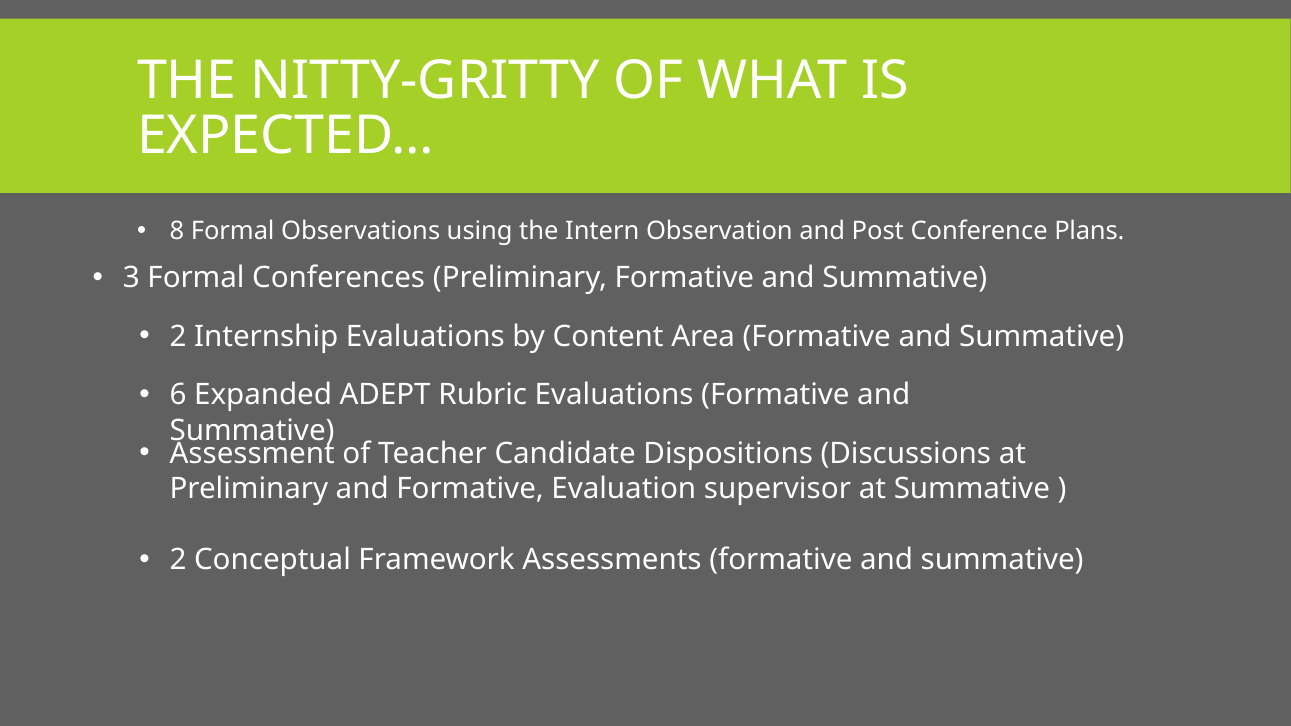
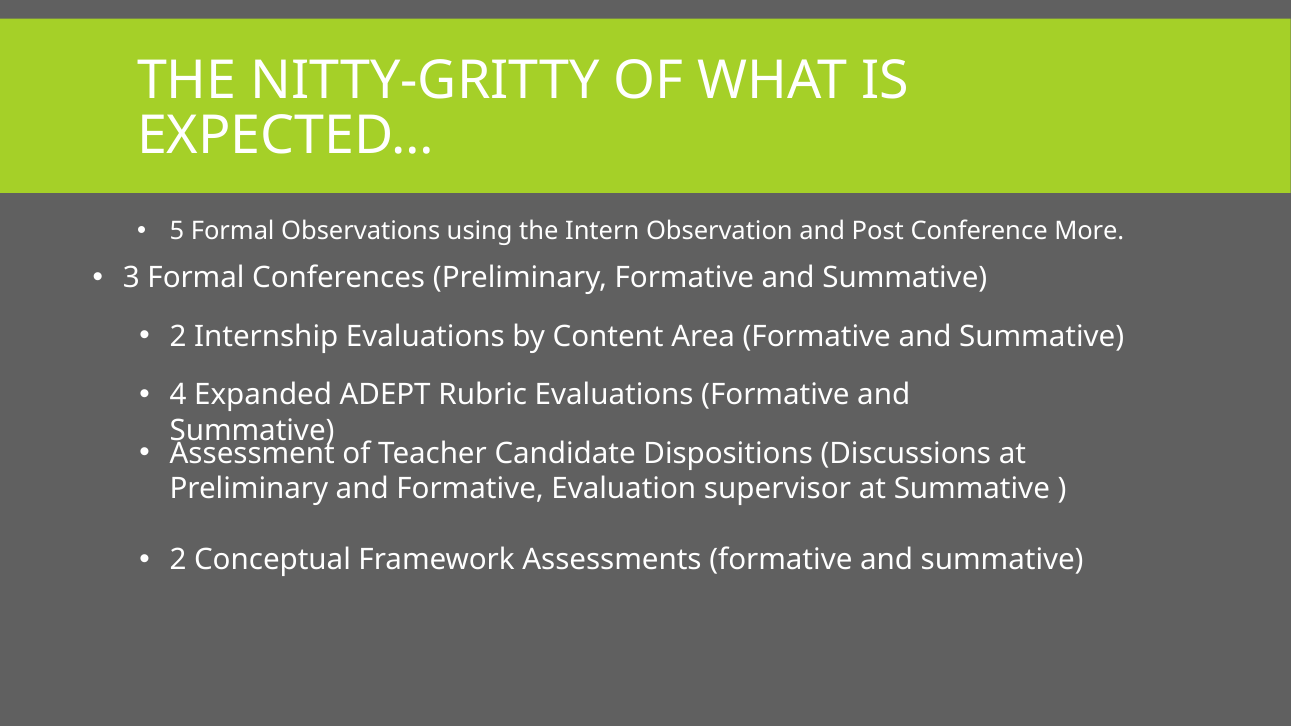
8: 8 -> 5
Plans: Plans -> More
6: 6 -> 4
